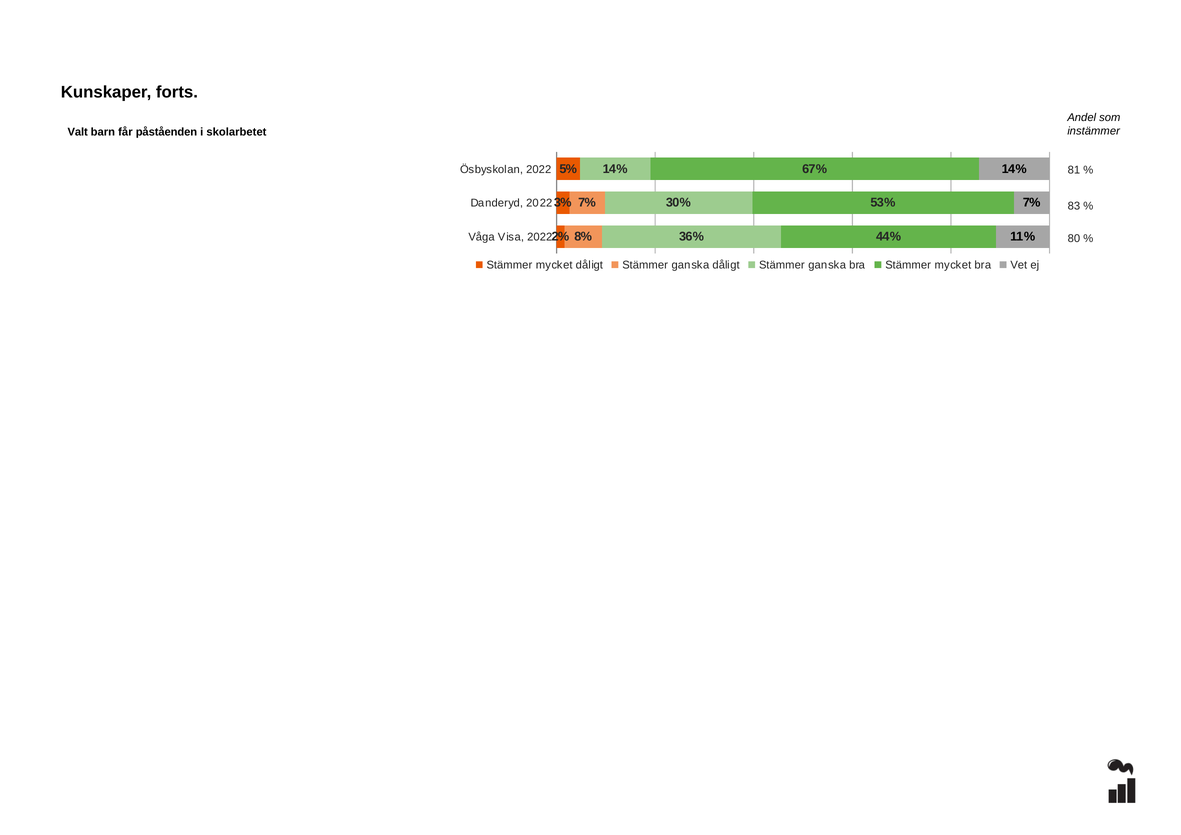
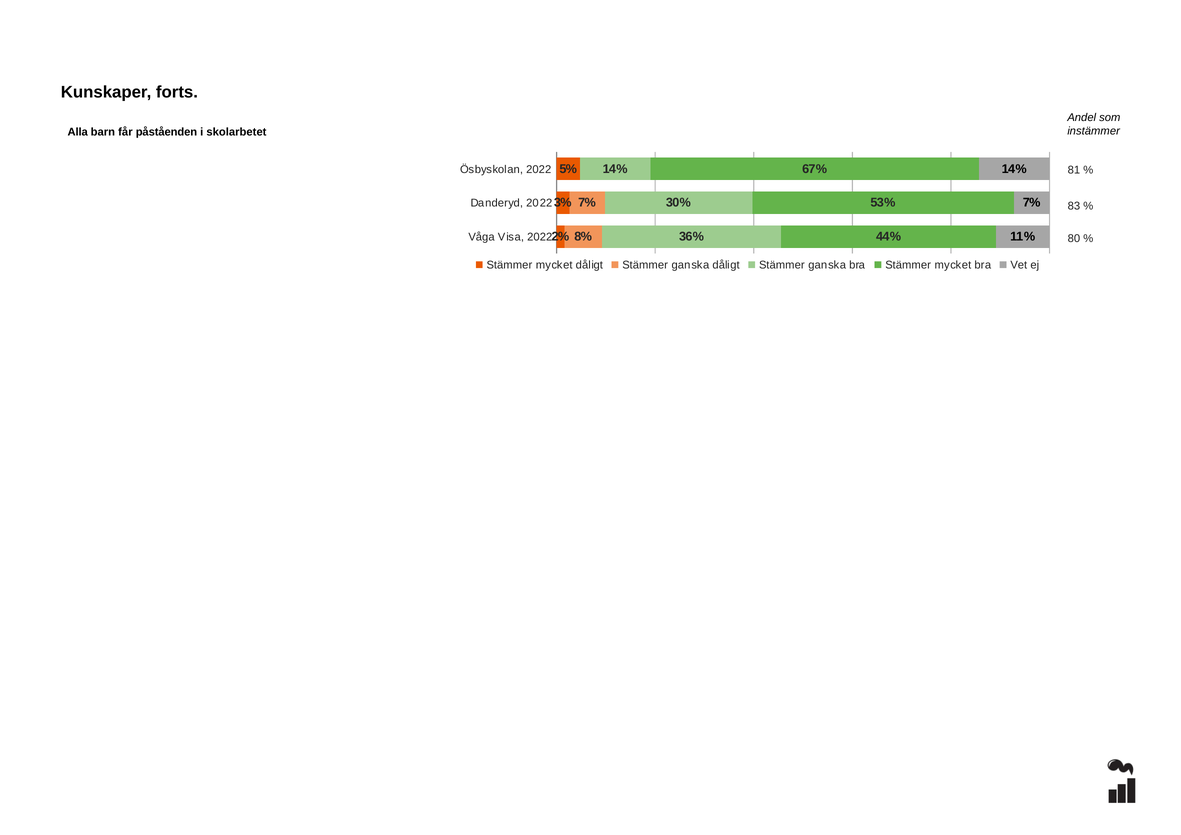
Valt: Valt -> Alla
